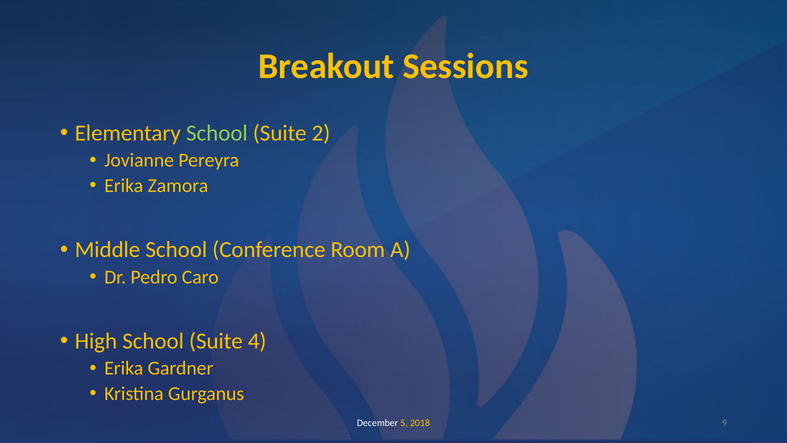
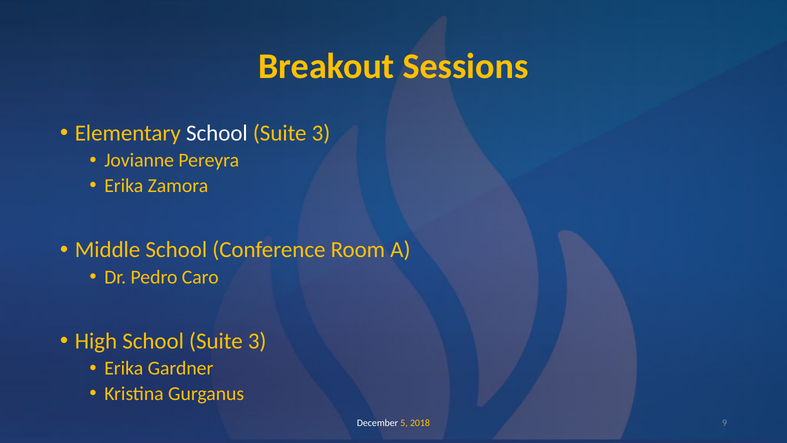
School at (217, 133) colour: light green -> white
2 at (321, 133): 2 -> 3
High School Suite 4: 4 -> 3
